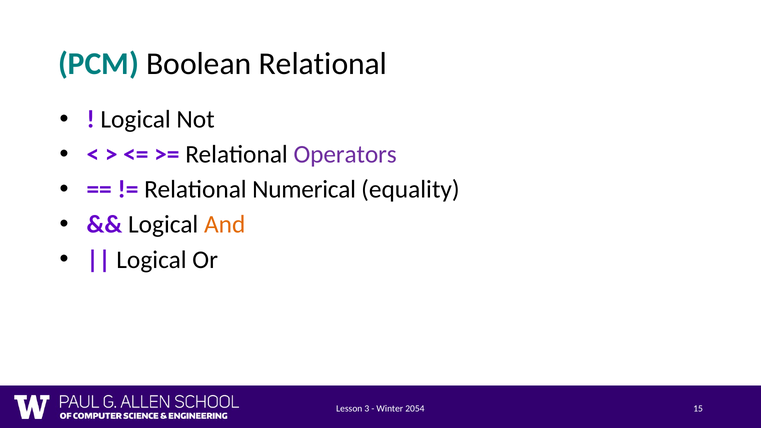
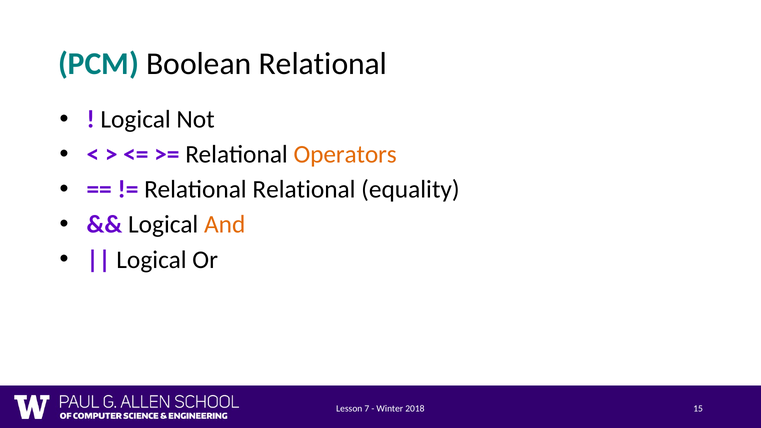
Operators colour: purple -> orange
Relational Numerical: Numerical -> Relational
3: 3 -> 7
2054: 2054 -> 2018
